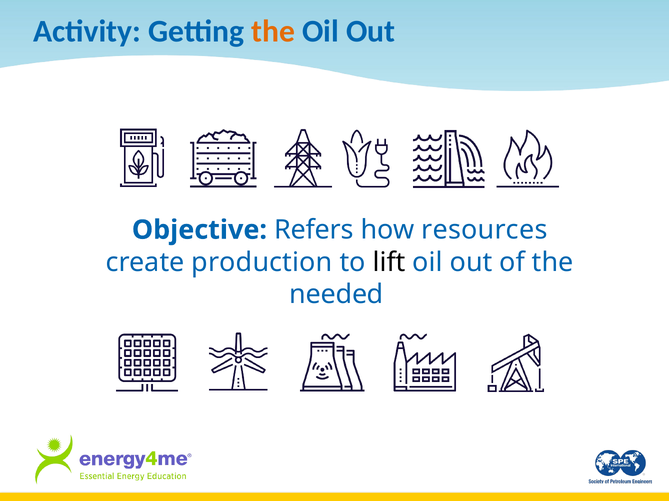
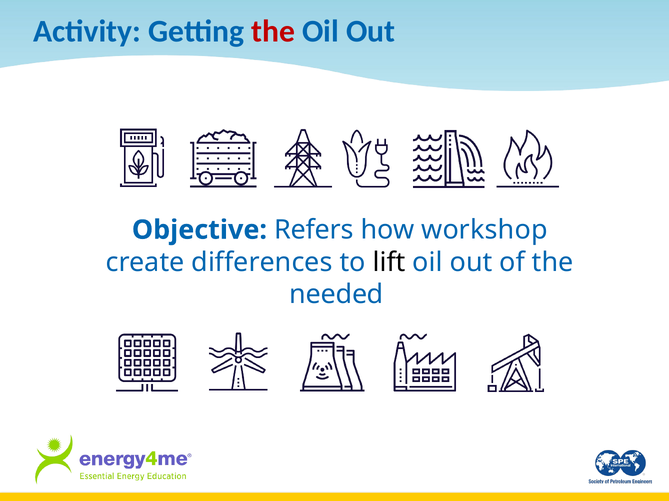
the at (273, 31) colour: orange -> red
resources: resources -> workshop
production: production -> differences
